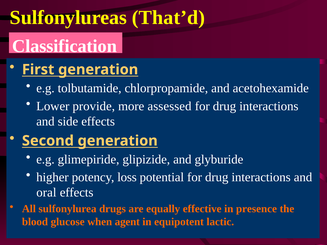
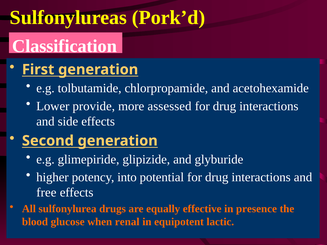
That’d: That’d -> Pork’d
loss: loss -> into
oral: oral -> free
agent: agent -> renal
